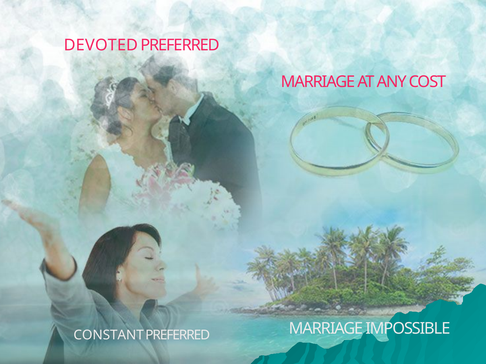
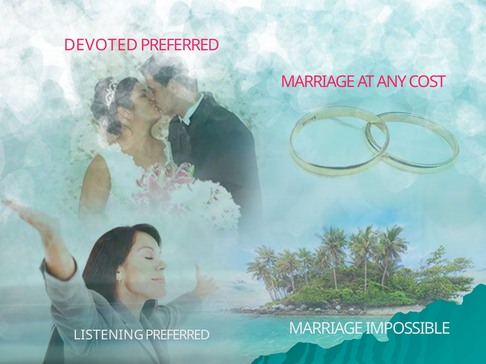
CONSTANT: CONSTANT -> LISTENING
